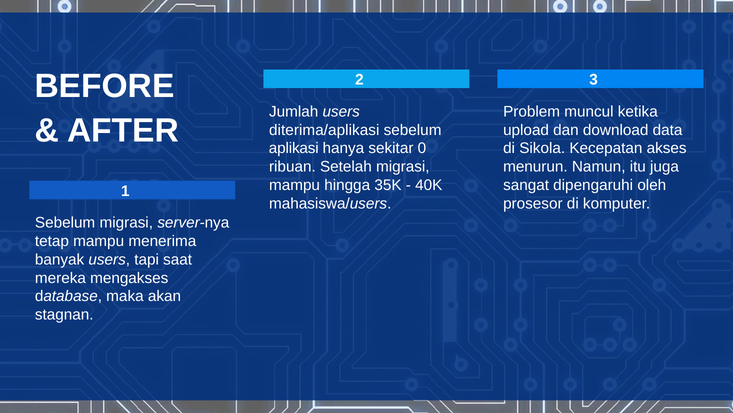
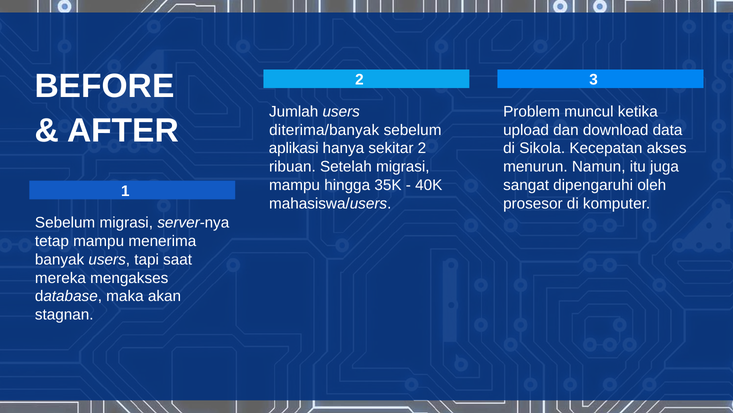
diterima/aplikasi: diterima/aplikasi -> diterima/banyak
sekitar 0: 0 -> 2
